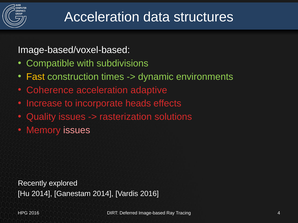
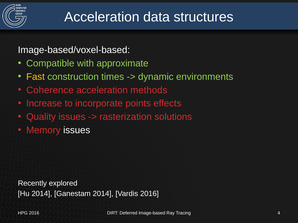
subdivisions: subdivisions -> approximate
adaptive: adaptive -> methods
heads: heads -> points
issues at (77, 130) colour: pink -> white
